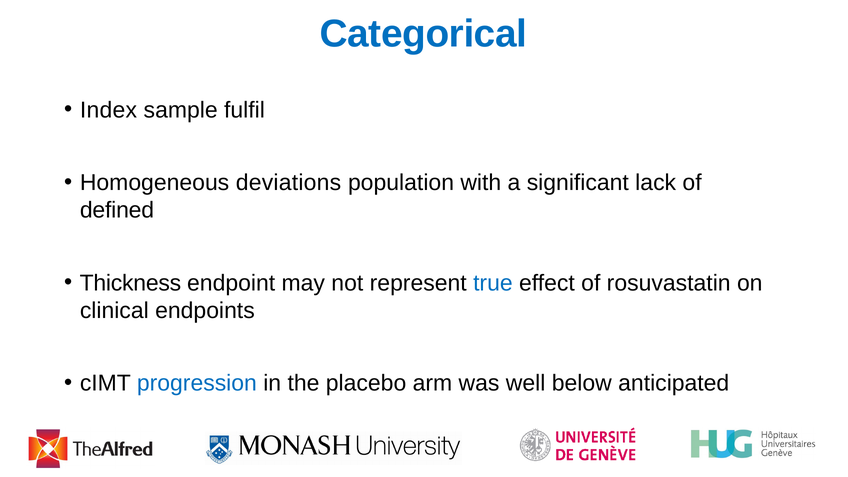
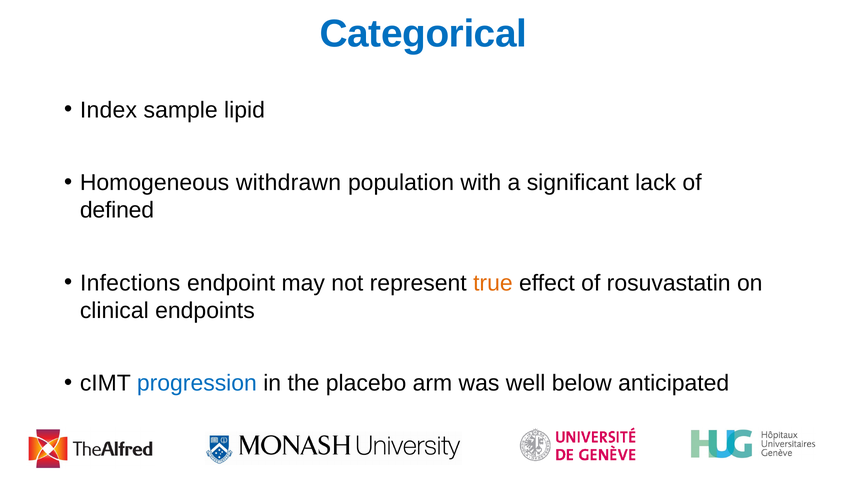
fulfil: fulfil -> lipid
deviations: deviations -> withdrawn
Thickness: Thickness -> Infections
true colour: blue -> orange
